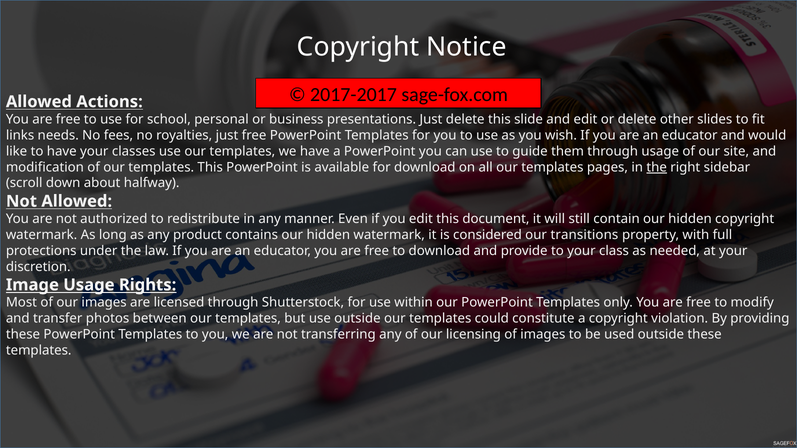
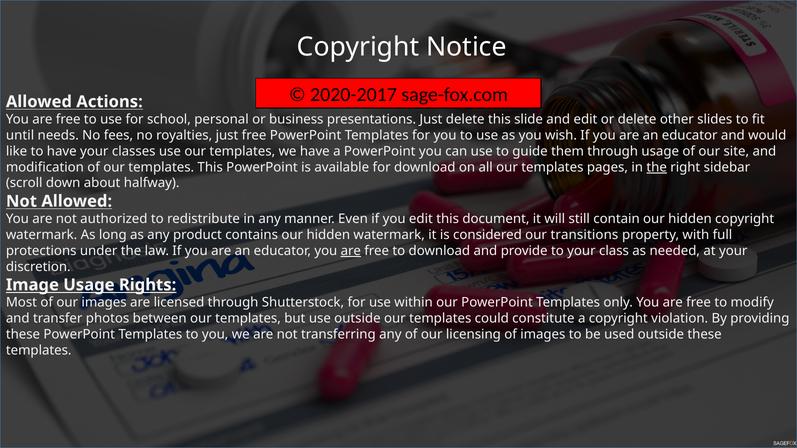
2017-2017: 2017-2017 -> 2020-2017
links: links -> until
are at (351, 251) underline: none -> present
